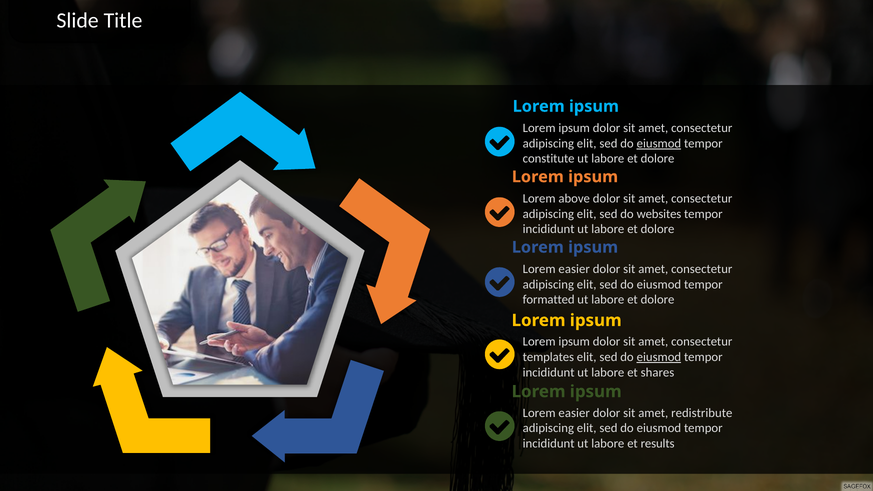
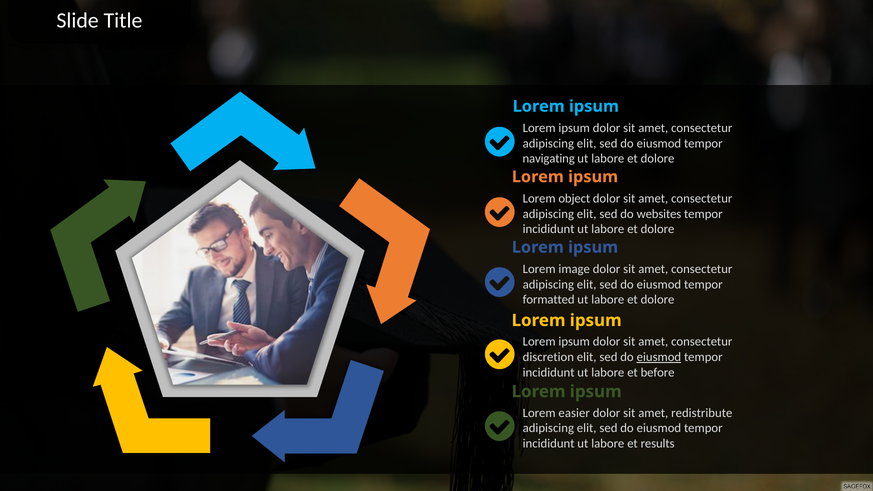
eiusmod at (659, 143) underline: present -> none
constitute: constitute -> navigating
above: above -> object
easier at (574, 269): easier -> image
templates: templates -> discretion
shares: shares -> before
